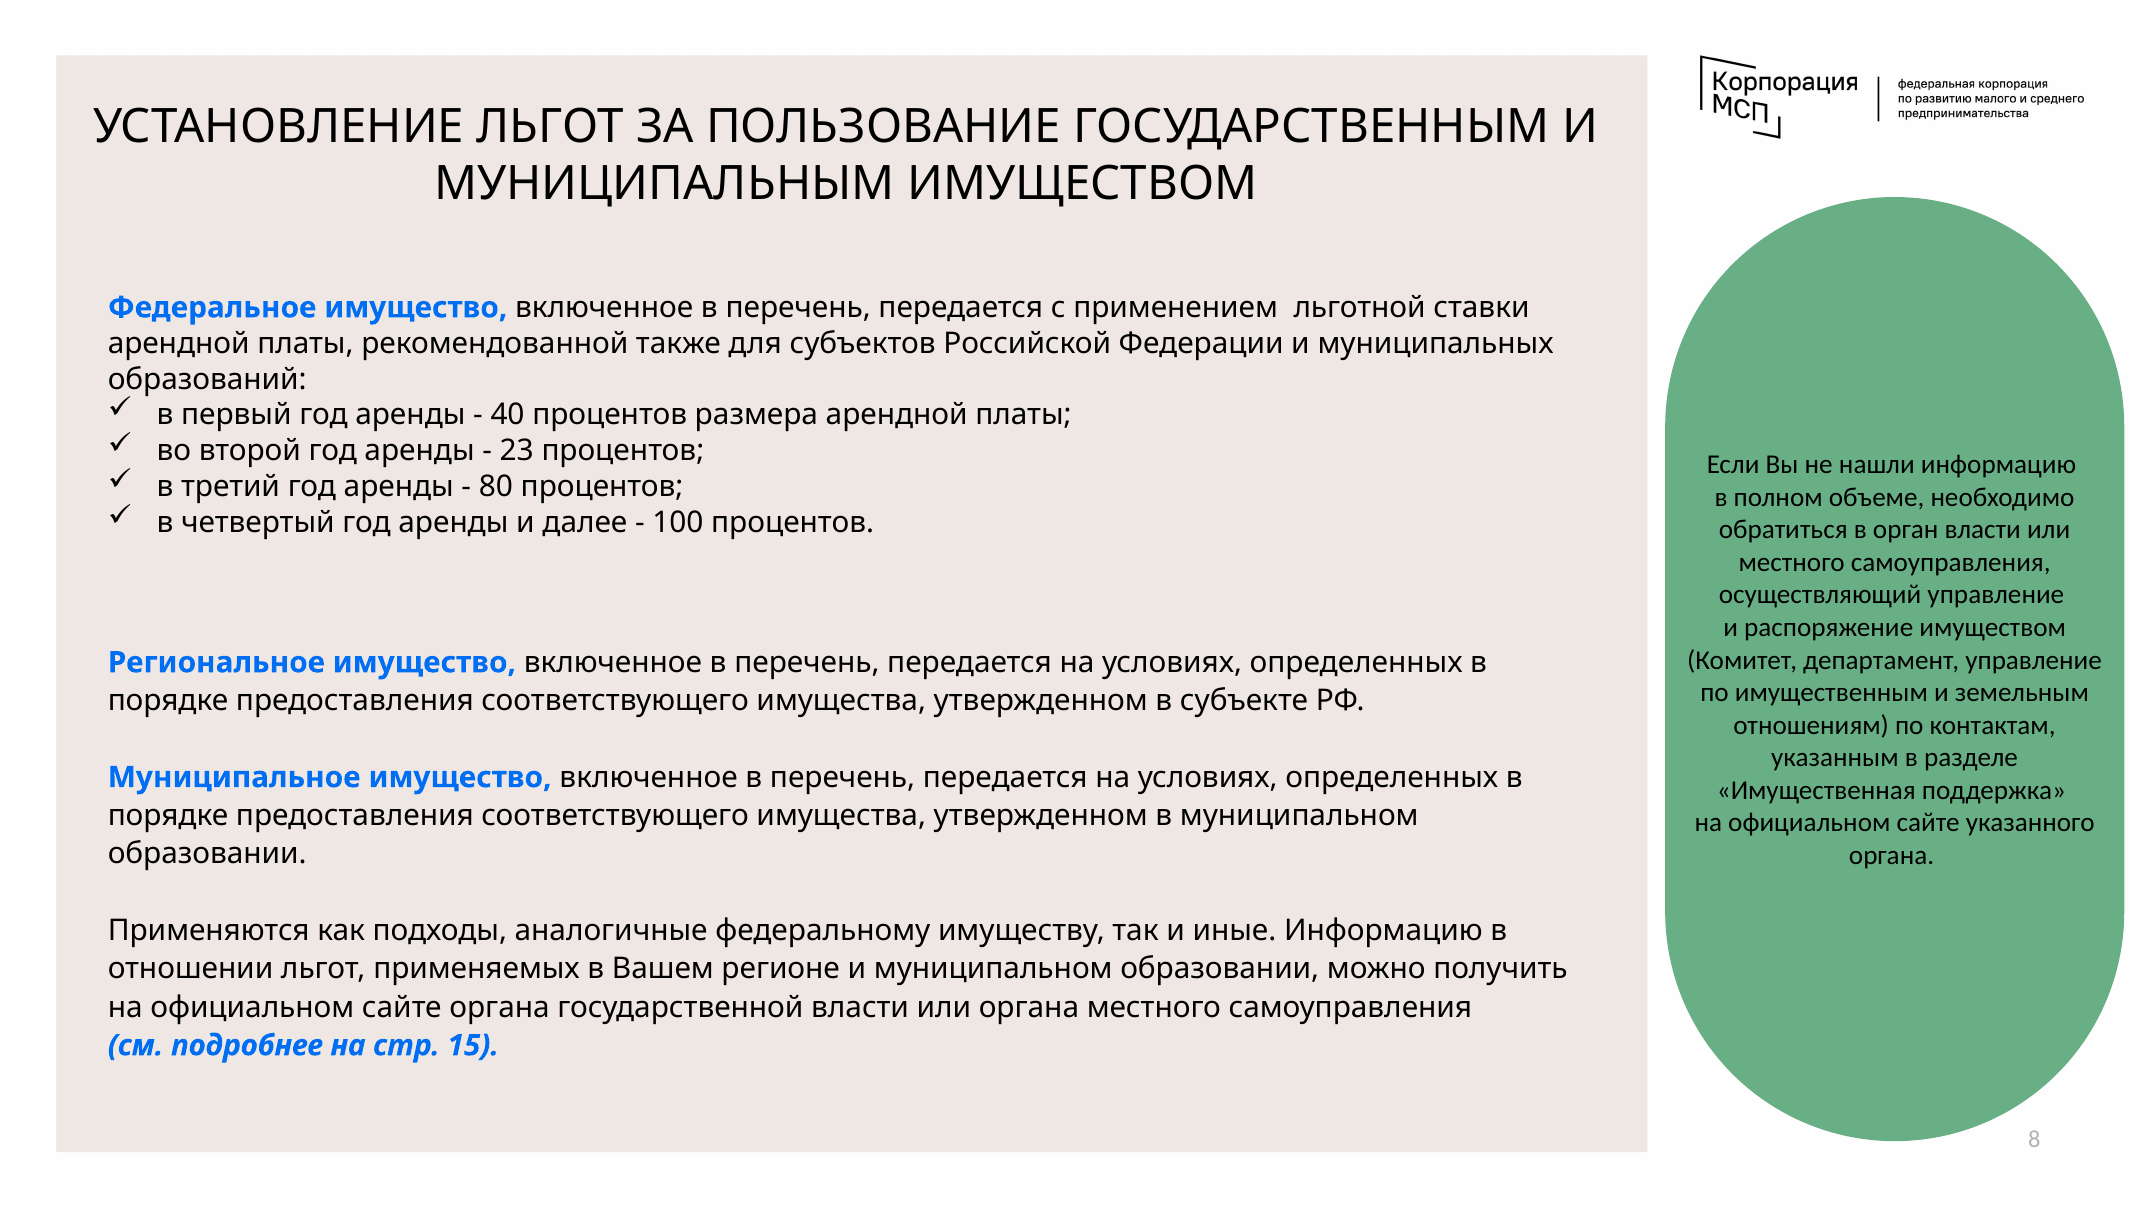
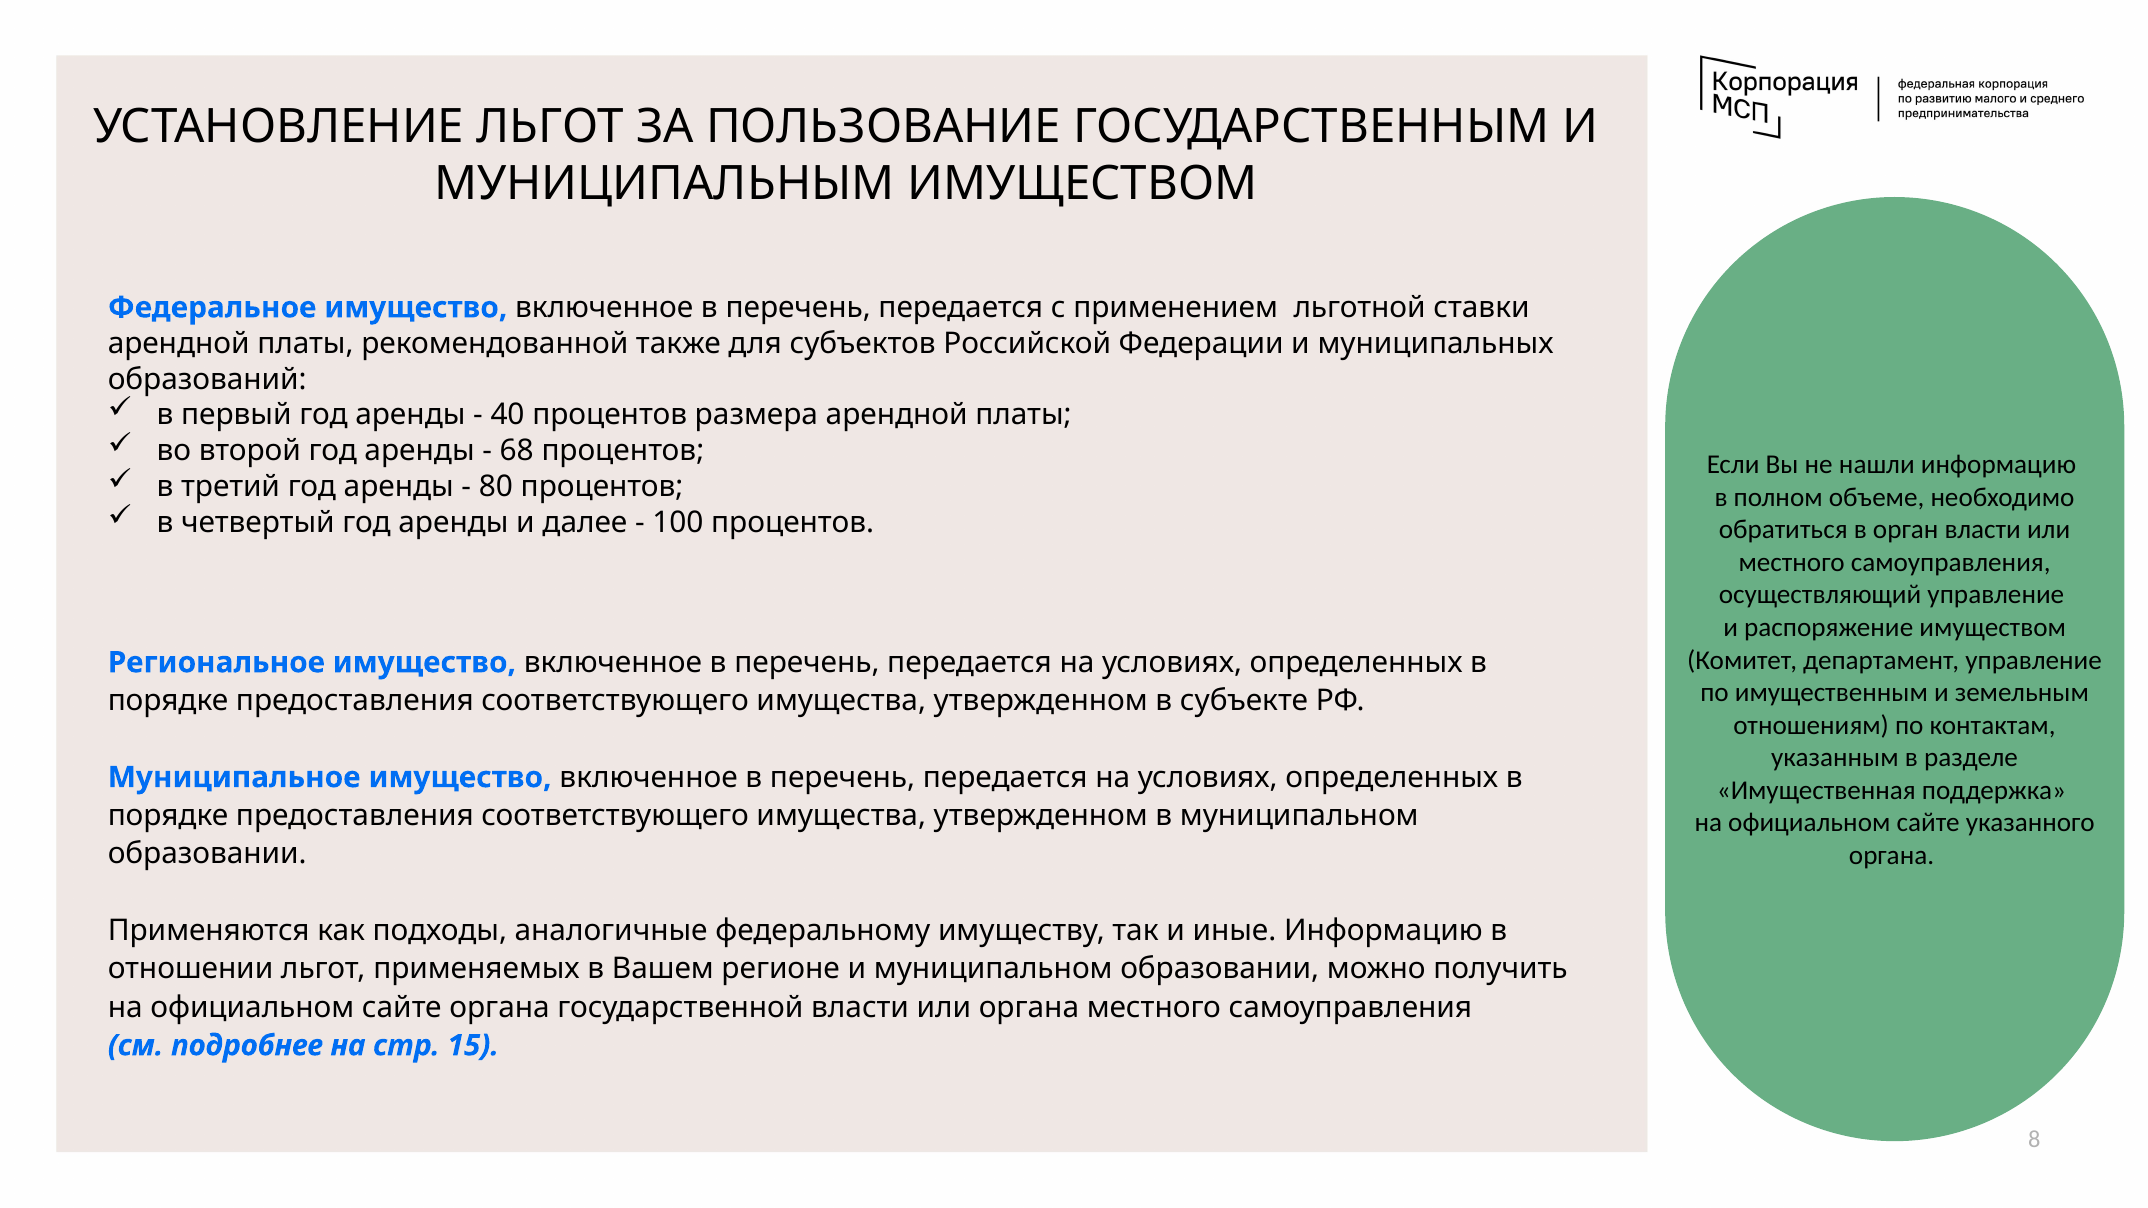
23: 23 -> 68
